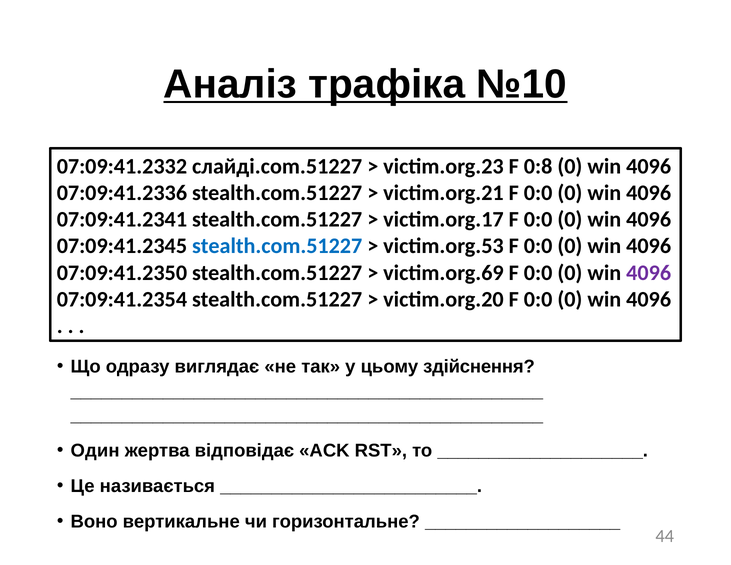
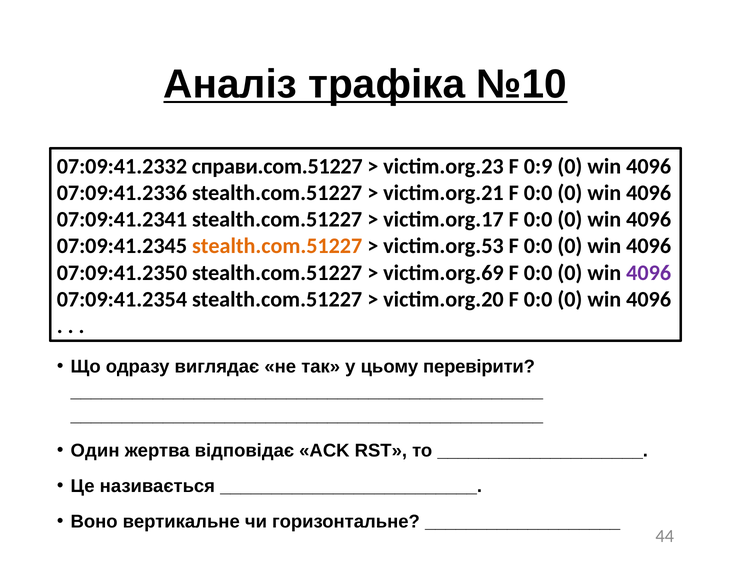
слайді.com.51227: слайді.com.51227 -> справи.com.51227
0:8: 0:8 -> 0:9
stealth.com.51227 at (277, 246) colour: blue -> orange
здійснення: здійснення -> перевірити
